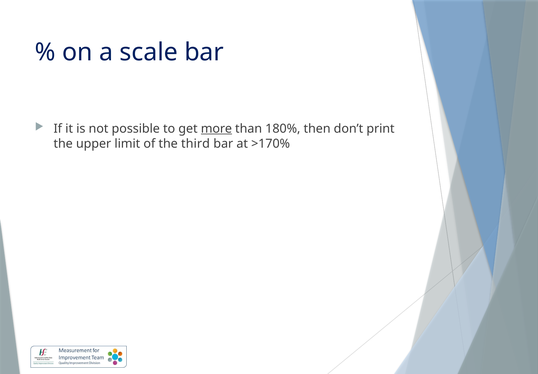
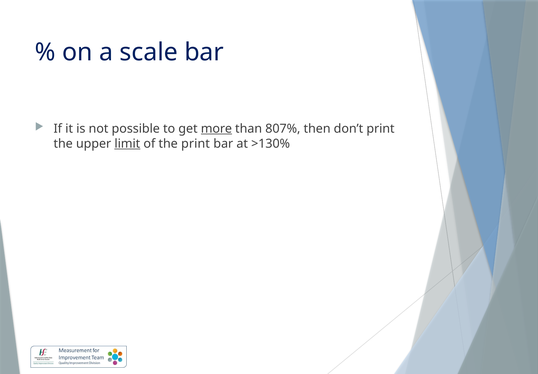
180%: 180% -> 807%
limit underline: none -> present
the third: third -> print
>170%: >170% -> >130%
